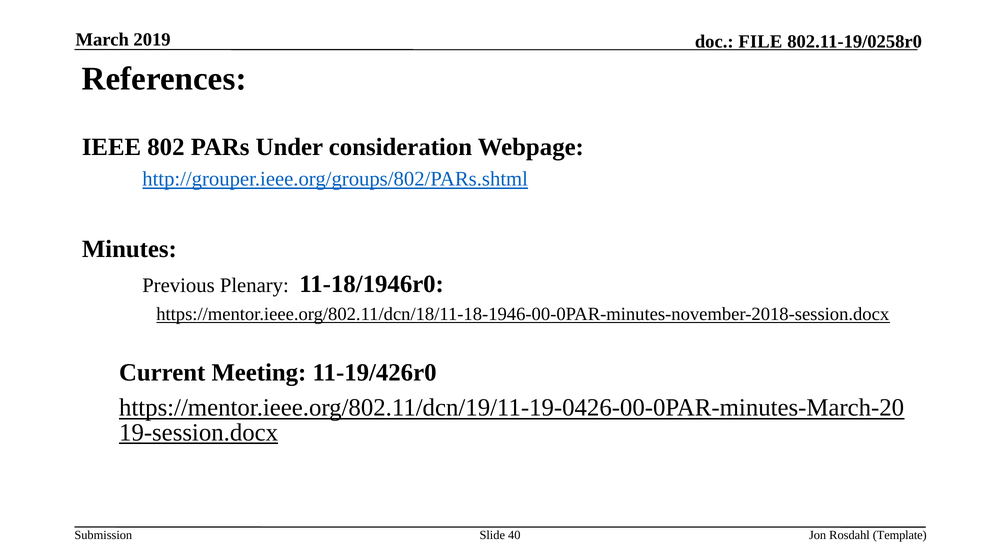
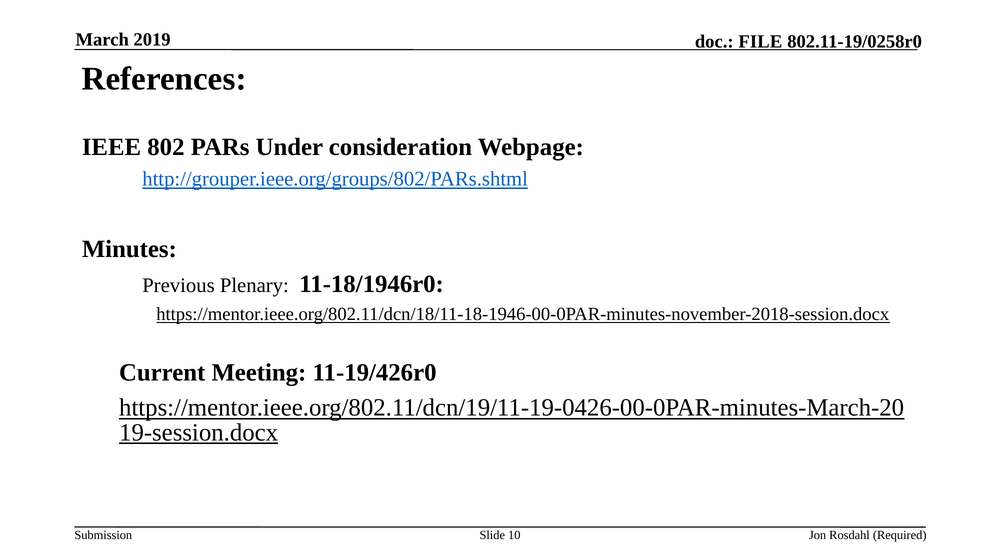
40: 40 -> 10
Template: Template -> Required
